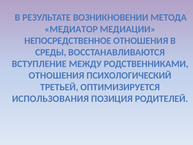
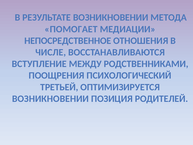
МЕДИАТОР: МЕДИАТОР -> ПОМОГАЕТ
СРЕДЫ: СРЕДЫ -> ЧИСЛЕ
ОТНОШЕНИЯ at (56, 75): ОТНОШЕНИЯ -> ПООЩРЕНИЯ
ИСПОЛЬЗОВАНИЯ at (50, 99): ИСПОЛЬЗОВАНИЯ -> ВОЗНИКНОВЕНИИ
